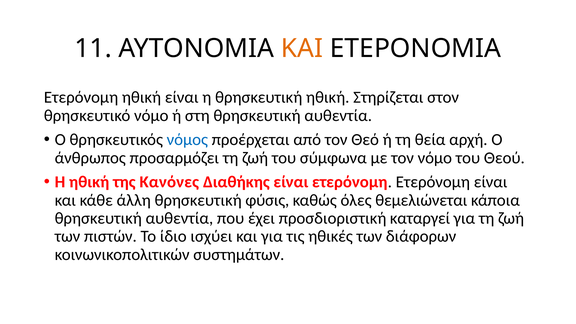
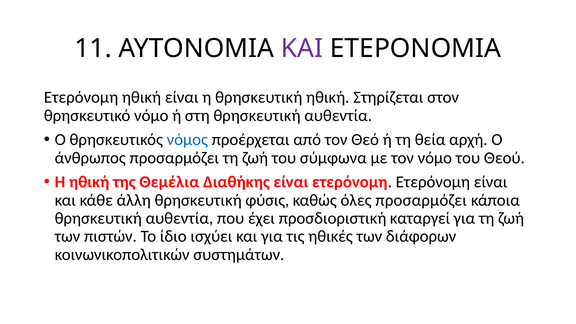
ΚΑΙ at (302, 48) colour: orange -> purple
Κανόνες: Κανόνες -> Θεμέλια
όλες θεμελιώνεται: θεμελιώνεται -> προσαρμόζει
